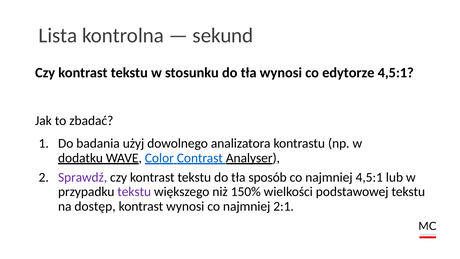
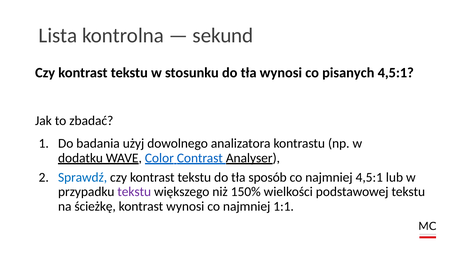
edytorze: edytorze -> pisanych
Sprawdź colour: purple -> blue
dostęp: dostęp -> ścieżkę
2:1: 2:1 -> 1:1
